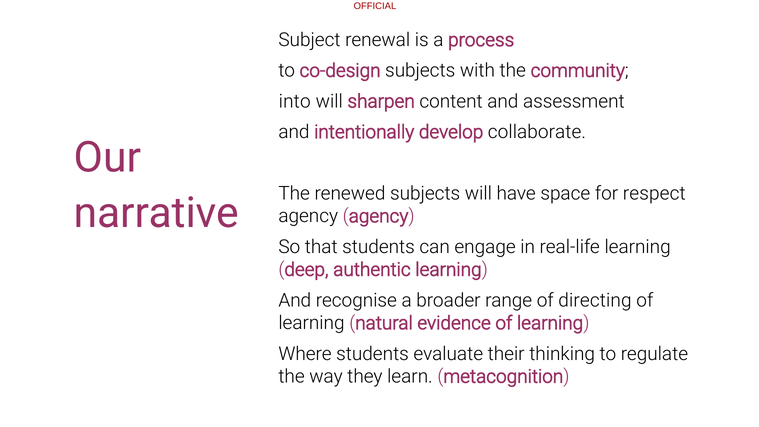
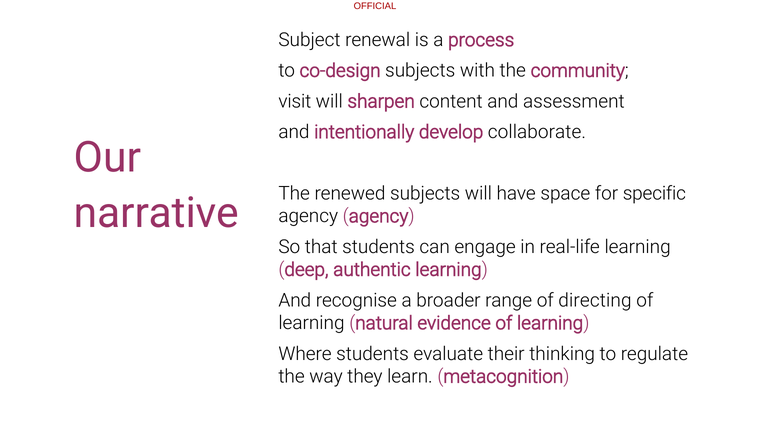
into: into -> visit
respect: respect -> specific
